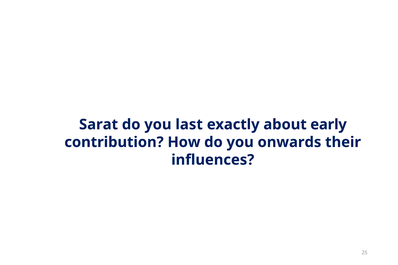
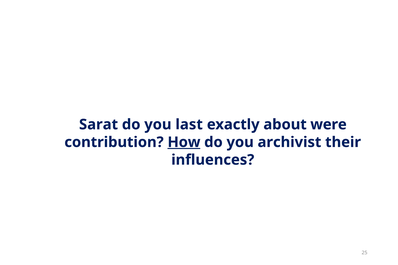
early: early -> were
How underline: none -> present
onwards: onwards -> archivist
